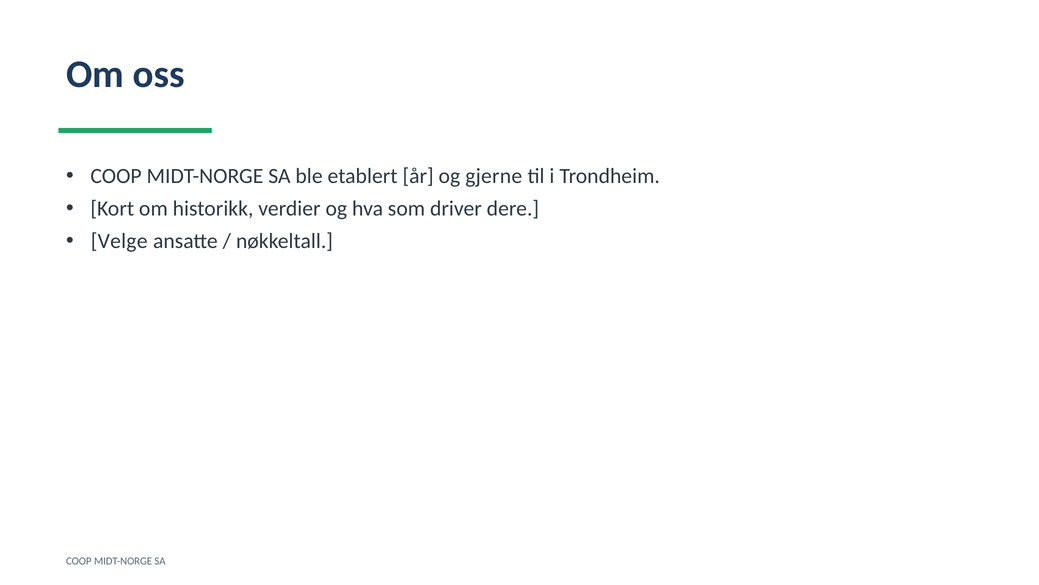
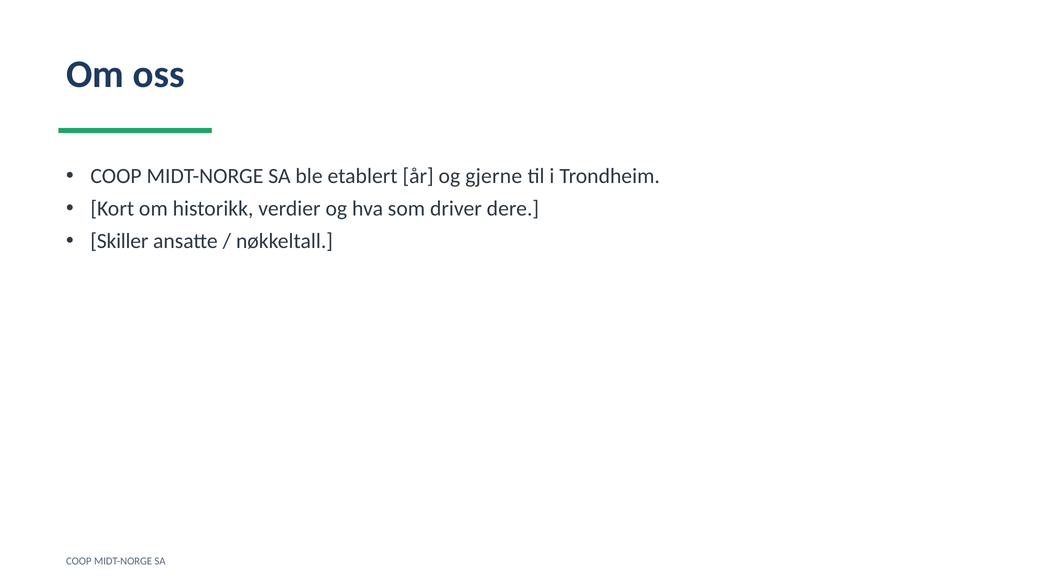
Velge: Velge -> Skiller
